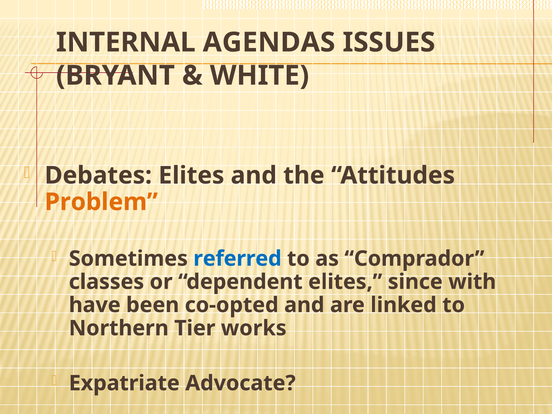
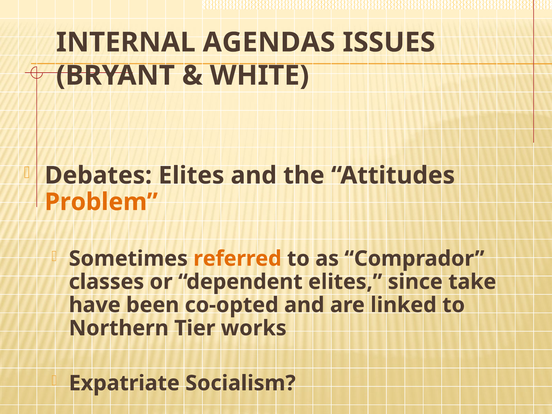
referred colour: blue -> orange
with: with -> take
Advocate: Advocate -> Socialism
